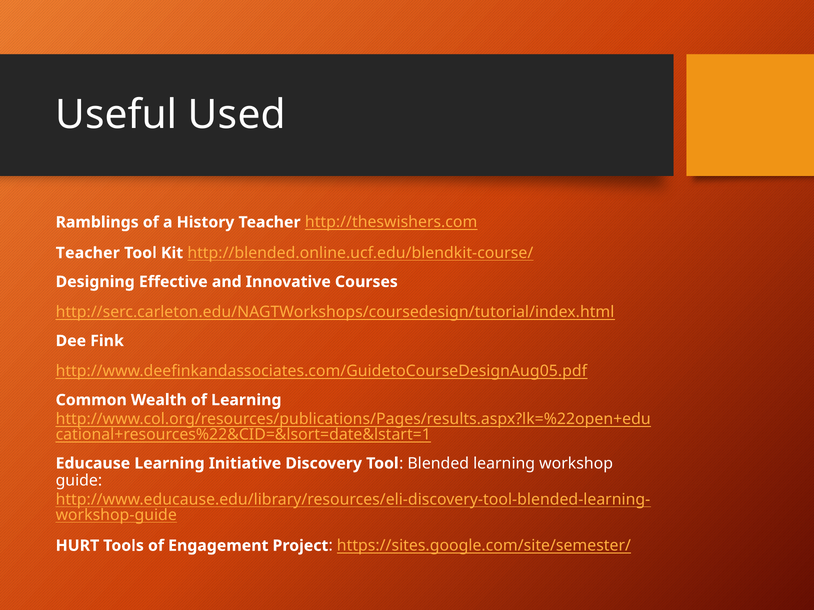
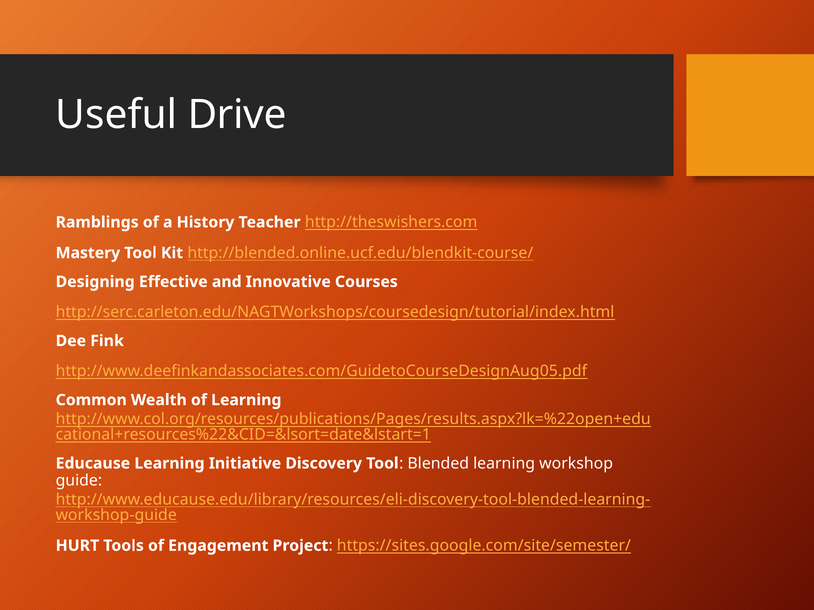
Used: Used -> Drive
Teacher at (88, 253): Teacher -> Mastery
